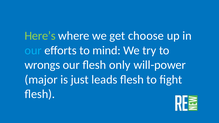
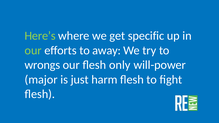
choose: choose -> specific
our at (33, 50) colour: light blue -> light green
mind: mind -> away
leads: leads -> harm
